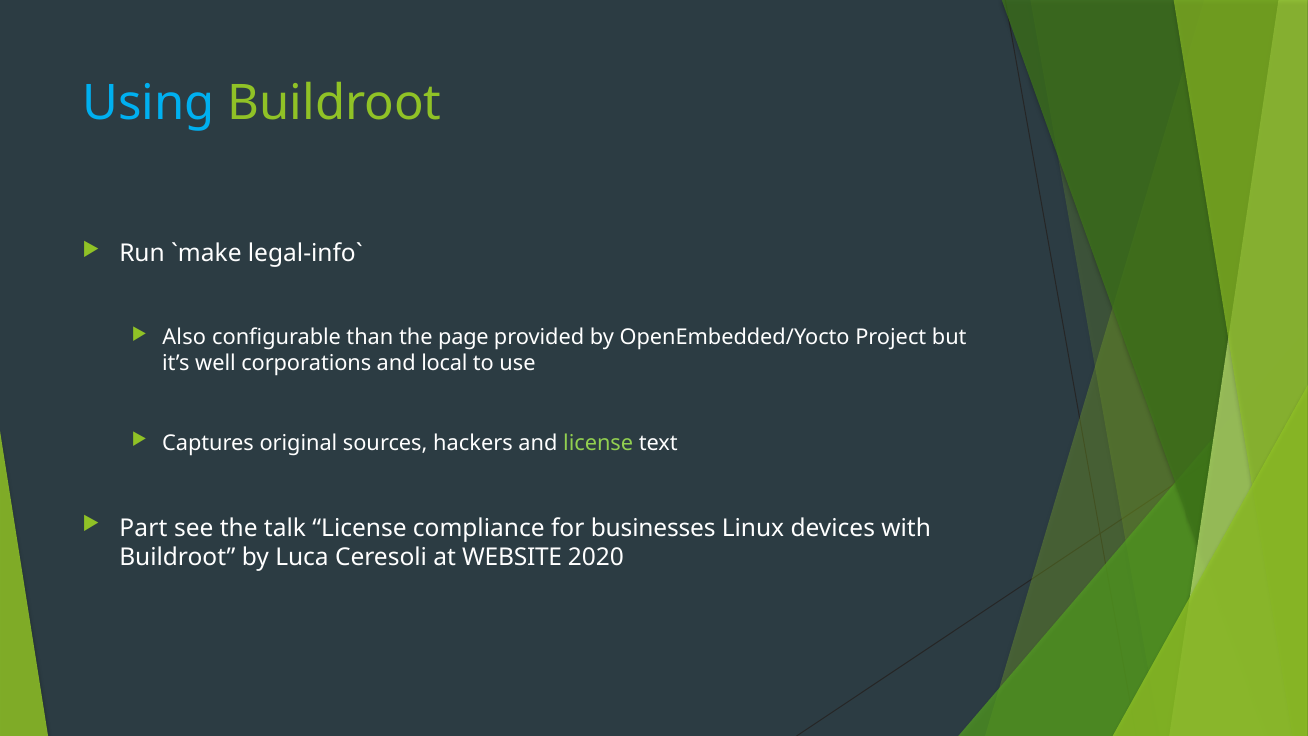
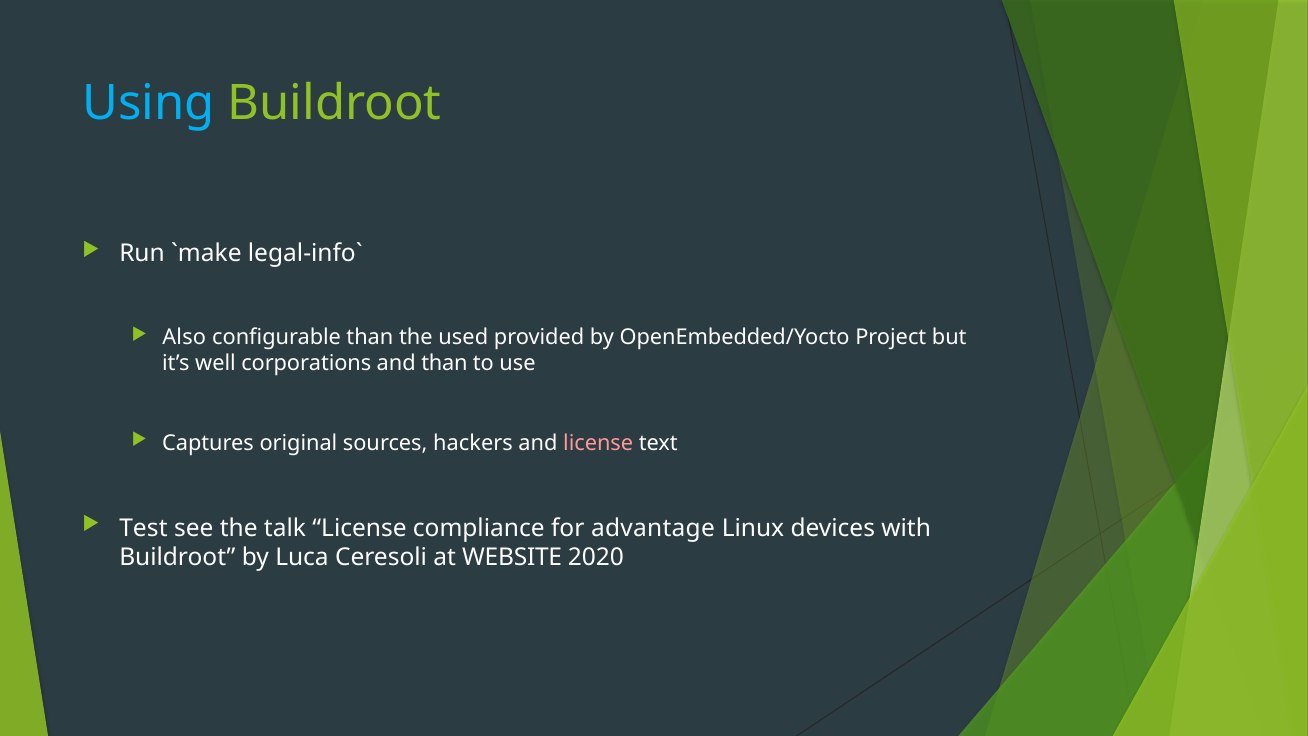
page: page -> used
and local: local -> than
license at (598, 443) colour: light green -> pink
Part: Part -> Test
businesses: businesses -> advantage
